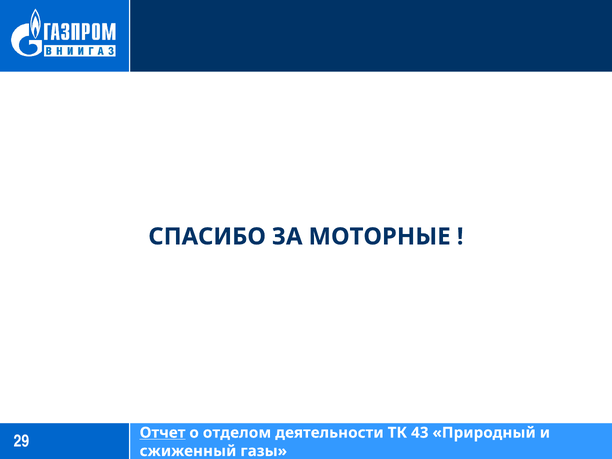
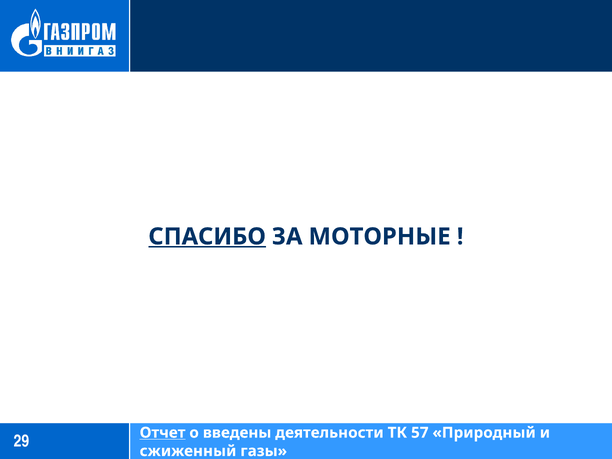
СПАСИБО underline: none -> present
отделом: отделом -> введены
43: 43 -> 57
